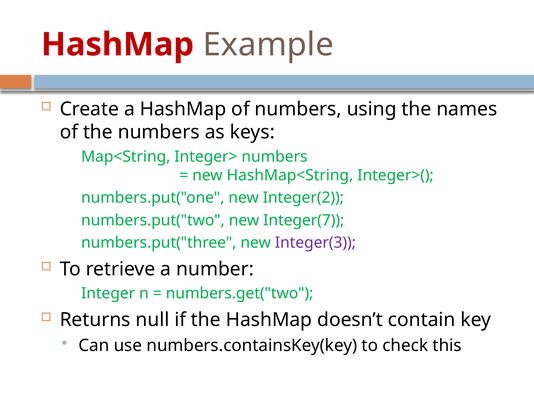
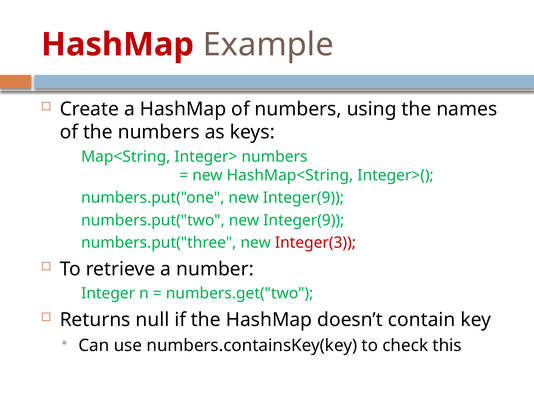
numbers.put("one new Integer(2: Integer(2 -> Integer(9
numbers.put("two new Integer(7: Integer(7 -> Integer(9
Integer(3 colour: purple -> red
